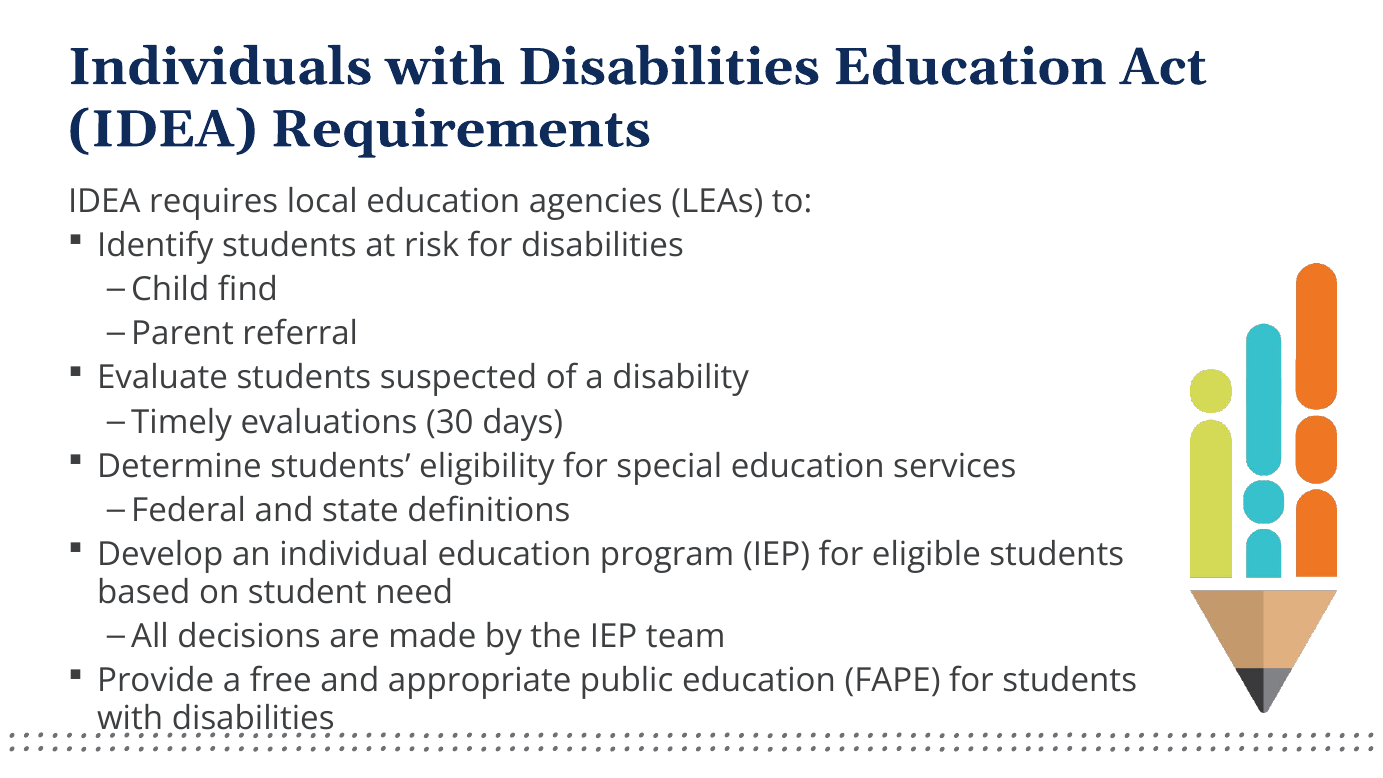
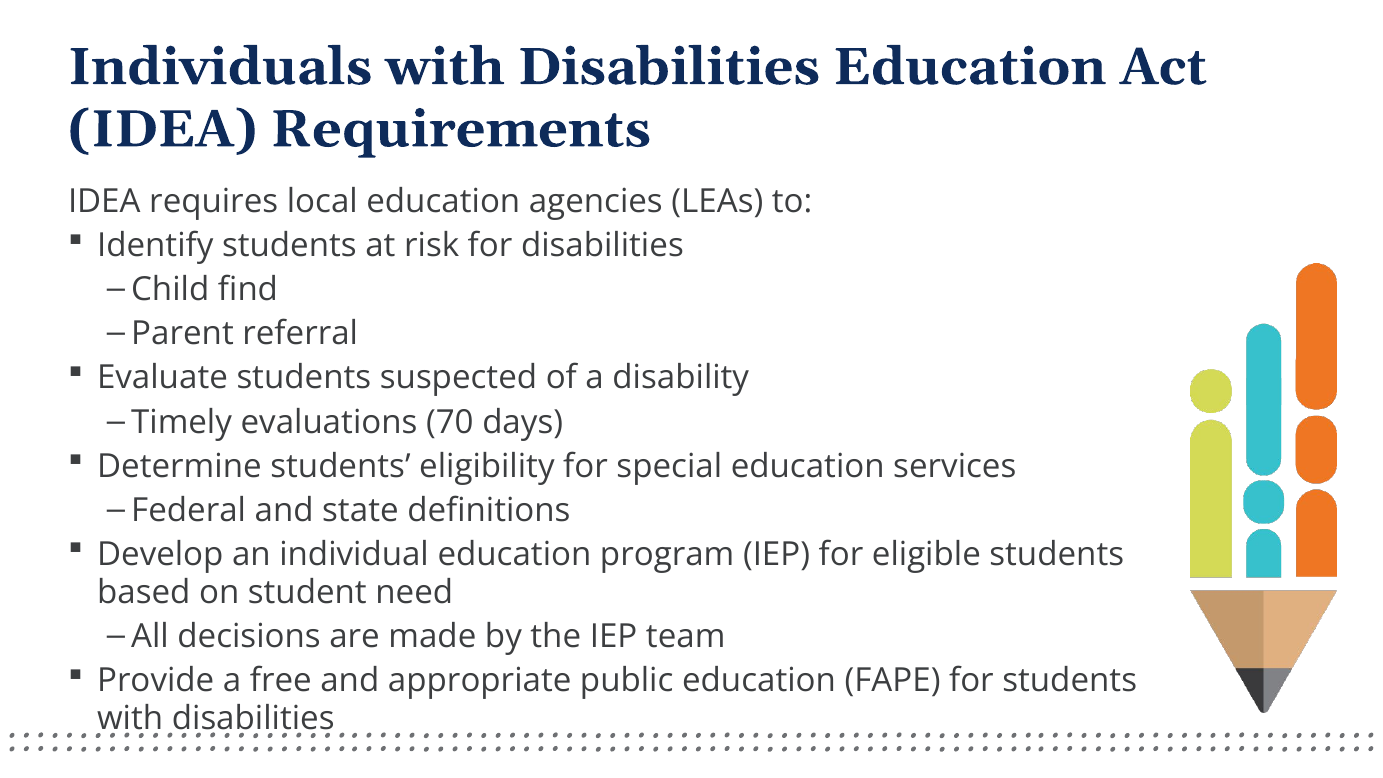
30: 30 -> 70
